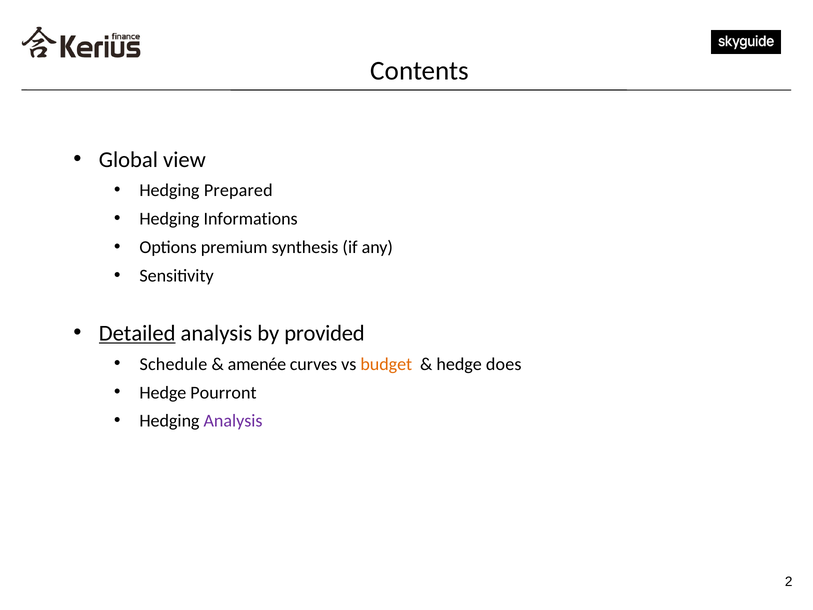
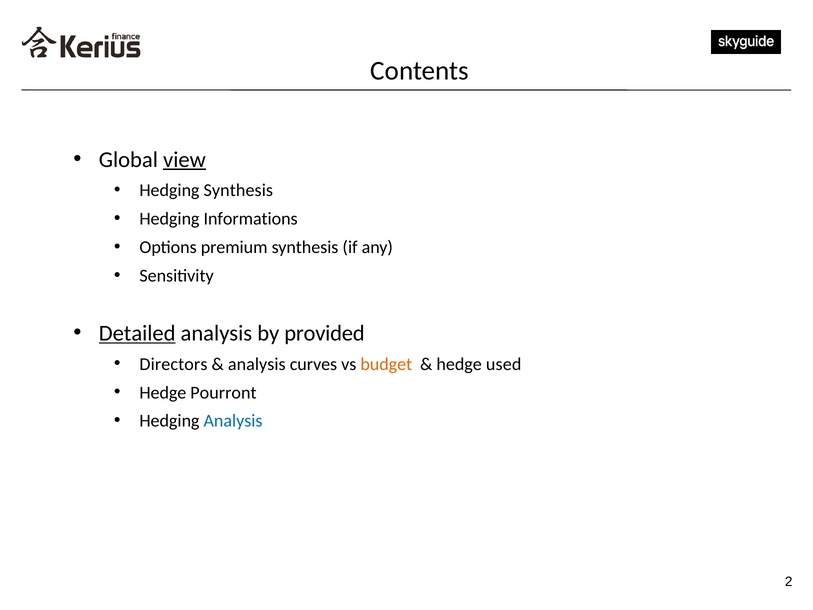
view underline: none -> present
Hedging Prepared: Prepared -> Synthesis
Schedule: Schedule -> Directors
amenée at (257, 364): amenée -> analysis
does: does -> used
Analysis at (233, 421) colour: purple -> blue
